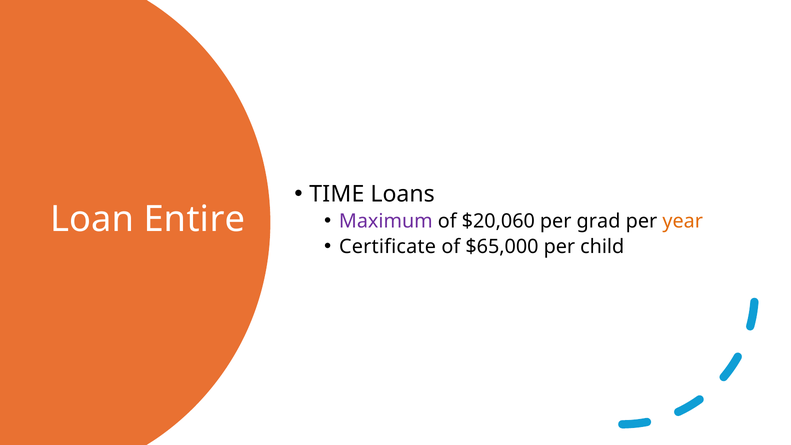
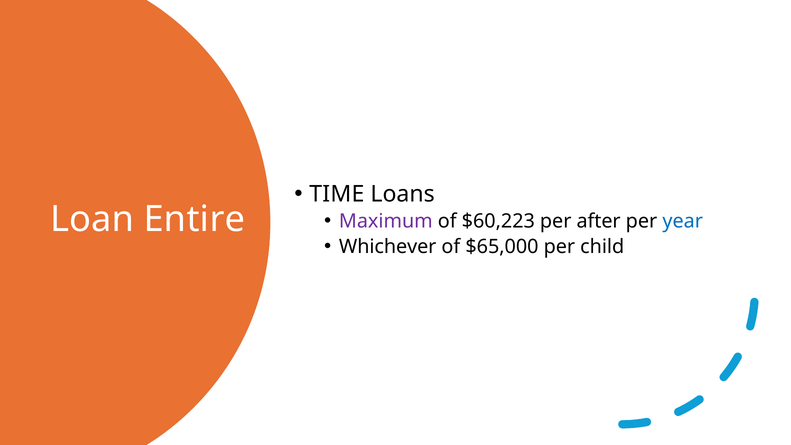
$20,060: $20,060 -> $60,223
grad: grad -> after
year colour: orange -> blue
Certificate: Certificate -> Whichever
